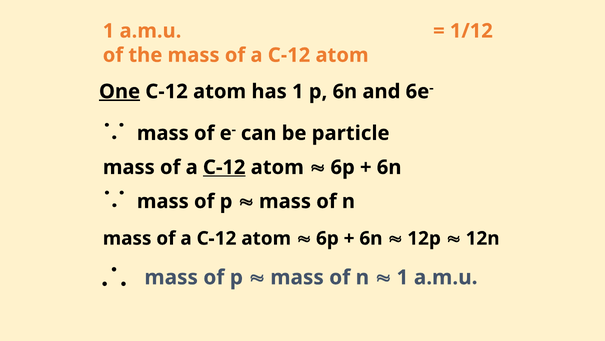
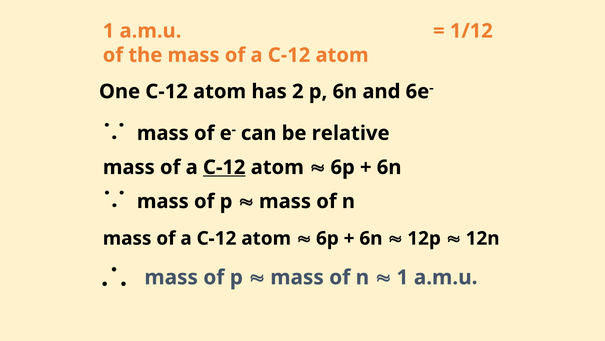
One underline: present -> none
has 1: 1 -> 2
particle: particle -> relative
